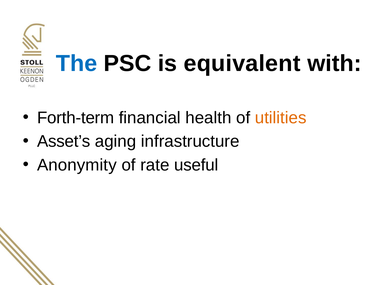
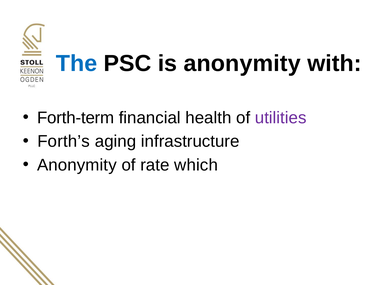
is equivalent: equivalent -> anonymity
utilities colour: orange -> purple
Asset’s: Asset’s -> Forth’s
useful: useful -> which
